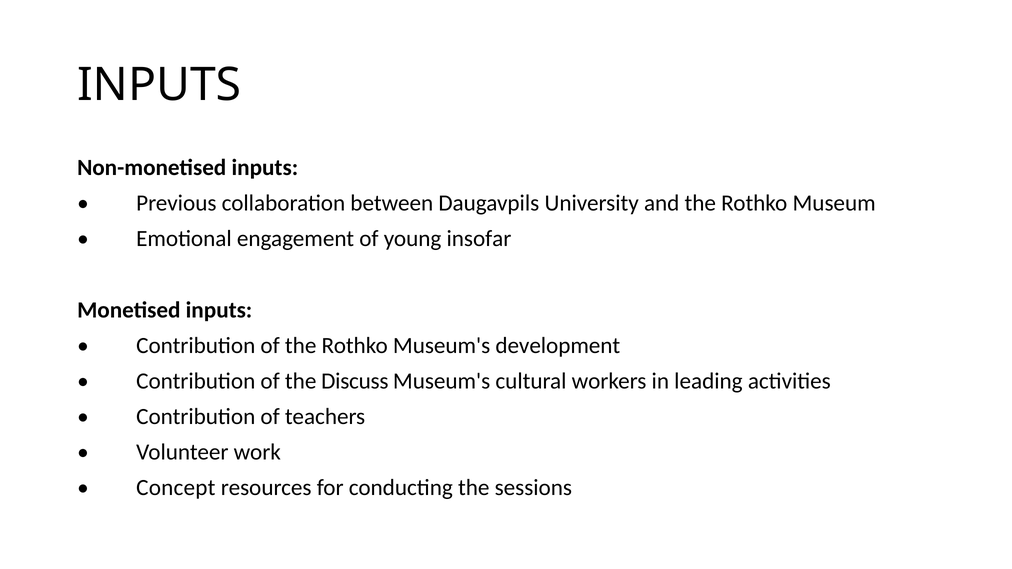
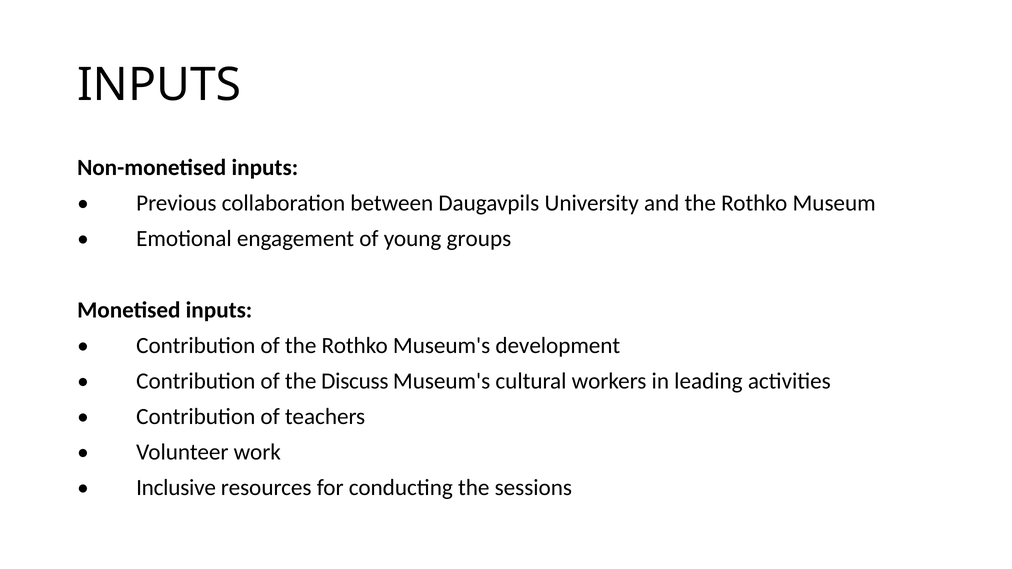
insofar: insofar -> groups
Concept: Concept -> Inclusive
